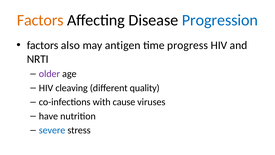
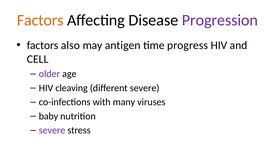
Progression colour: blue -> purple
NRTI: NRTI -> CELL
different quality: quality -> severe
cause: cause -> many
have: have -> baby
severe at (52, 130) colour: blue -> purple
